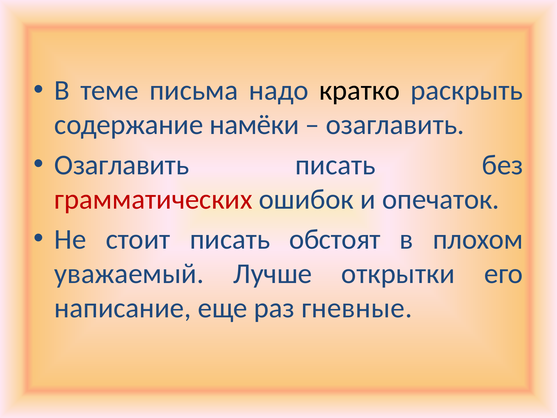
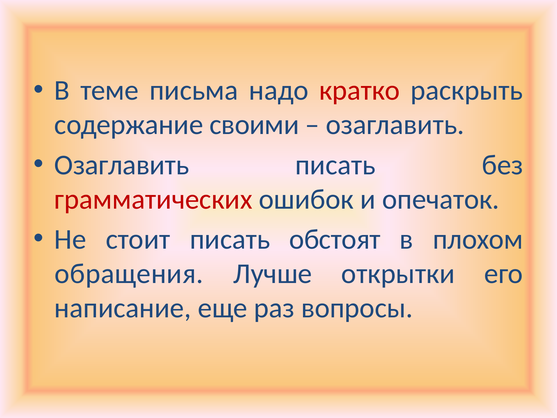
кратко colour: black -> red
намёки: намёки -> своими
уважаемый: уважаемый -> обращения
гневные: гневные -> вопросы
